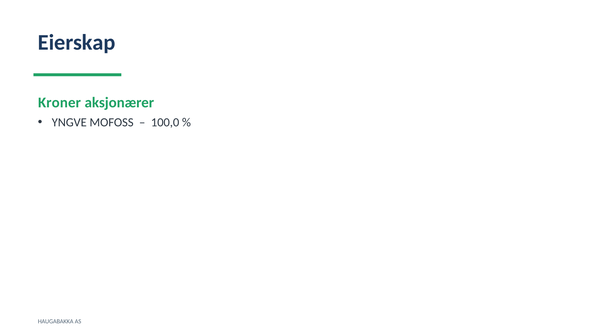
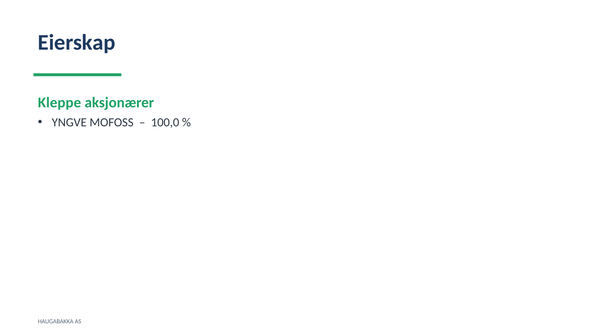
Kroner: Kroner -> Kleppe
